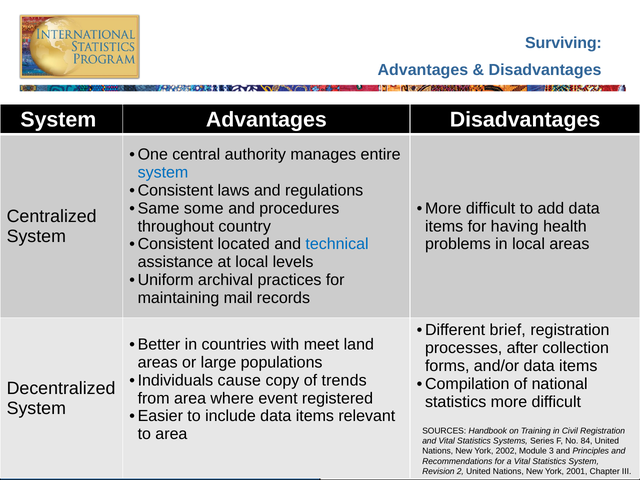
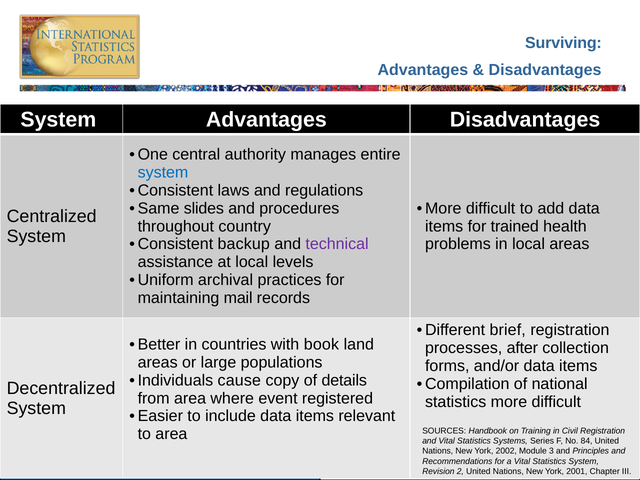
some: some -> slides
having: having -> trained
located: located -> backup
technical colour: blue -> purple
meet: meet -> book
trends: trends -> details
